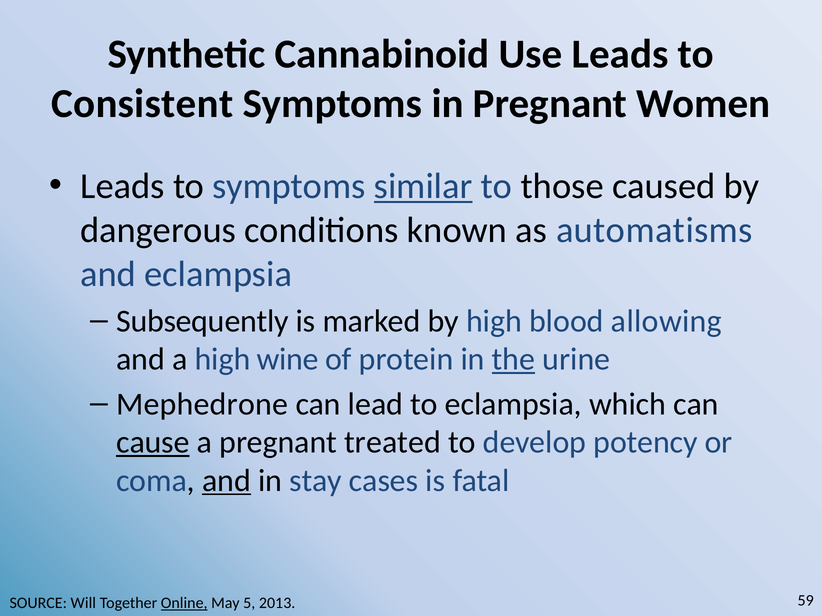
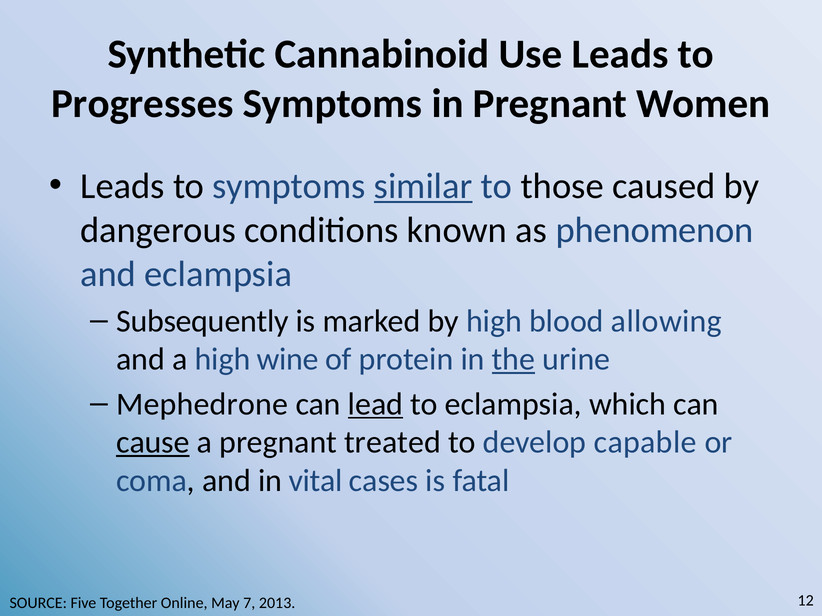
Consistent: Consistent -> Progresses
automatisms: automatisms -> phenomenon
lead underline: none -> present
potency: potency -> capable
and at (226, 481) underline: present -> none
stay: stay -> vital
Will: Will -> Five
Online underline: present -> none
5: 5 -> 7
59: 59 -> 12
